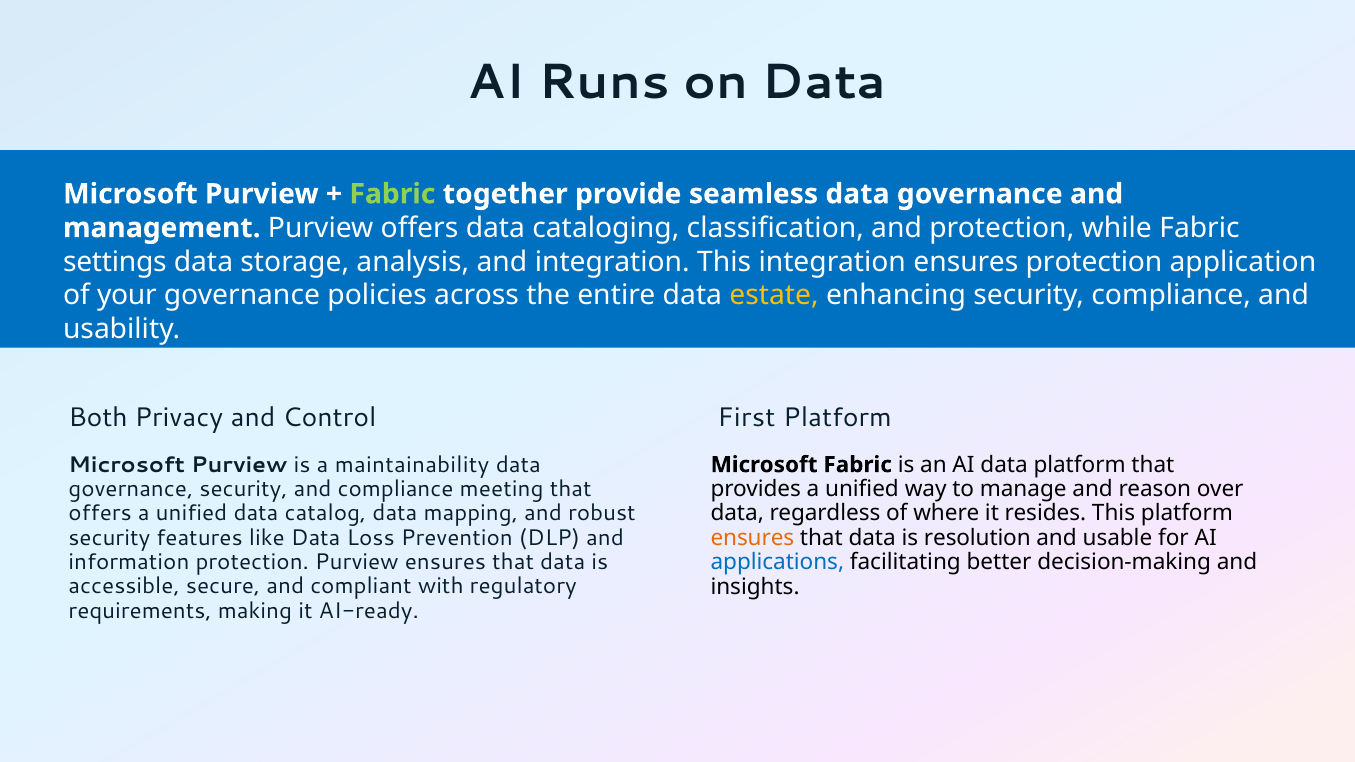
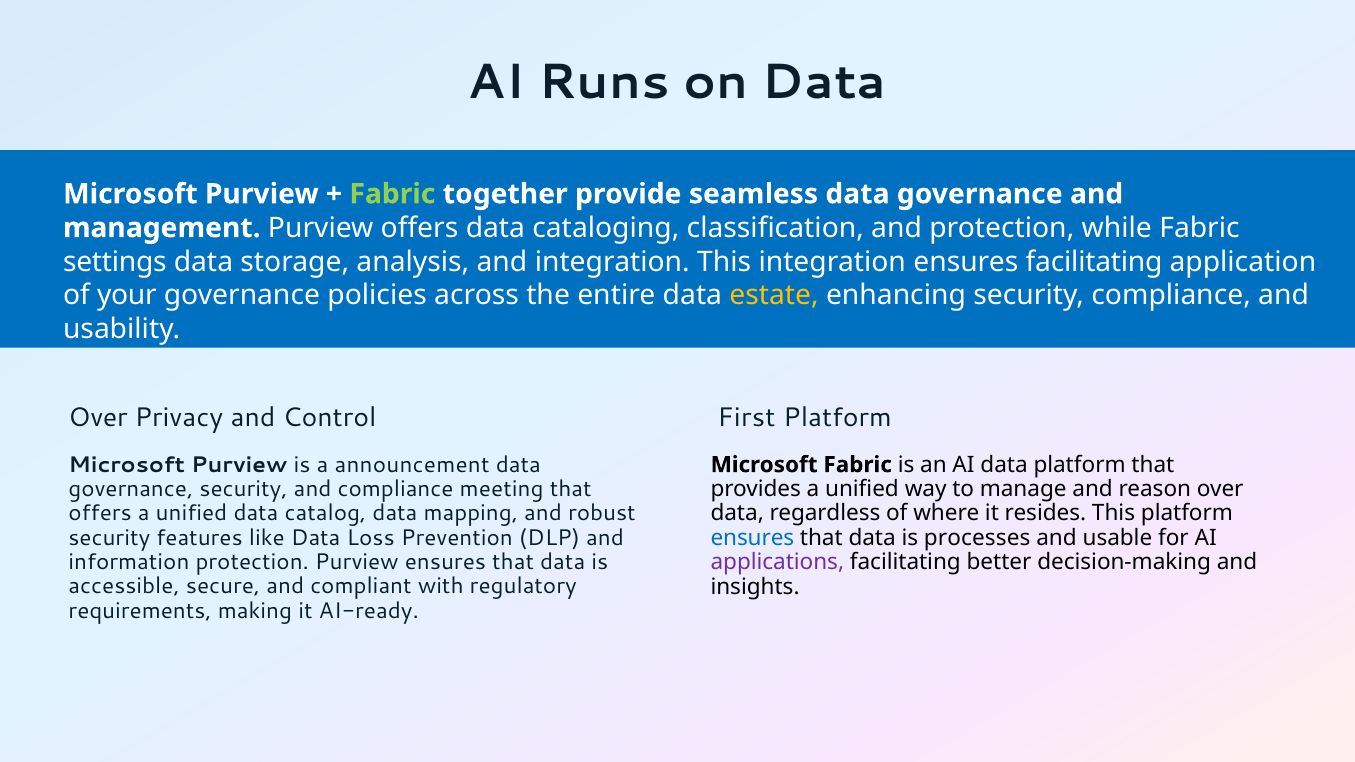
ensures protection: protection -> facilitating
Both at (98, 417): Both -> Over
maintainability: maintainability -> announcement
ensures at (752, 538) colour: orange -> blue
resolution: resolution -> processes
applications colour: blue -> purple
